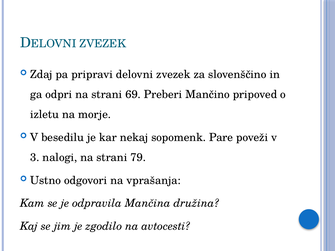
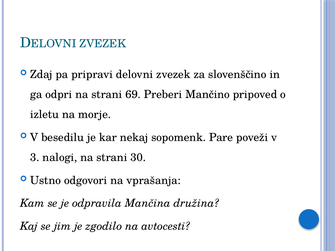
79: 79 -> 30
